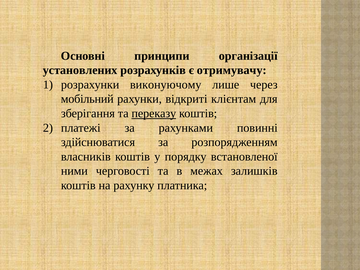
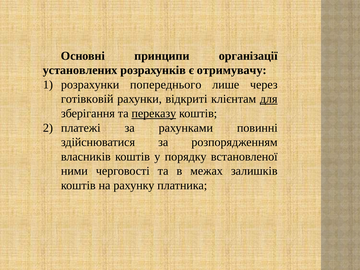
виконуючому: виконуючому -> попереднього
мобільний: мобільний -> готівковій
для underline: none -> present
